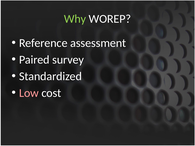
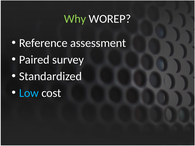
Low colour: pink -> light blue
